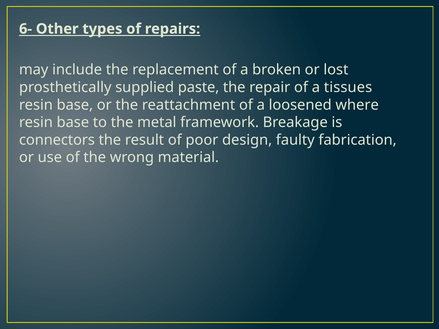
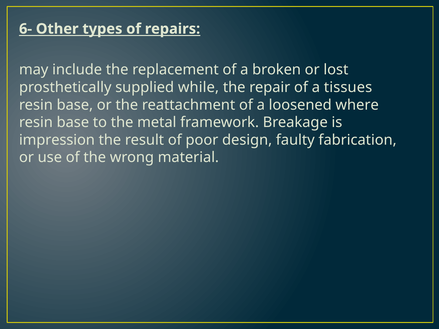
paste: paste -> while
connectors: connectors -> impression
